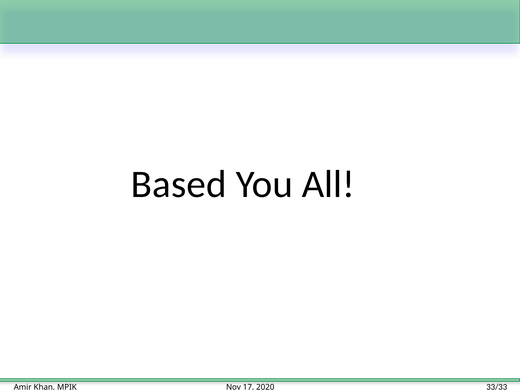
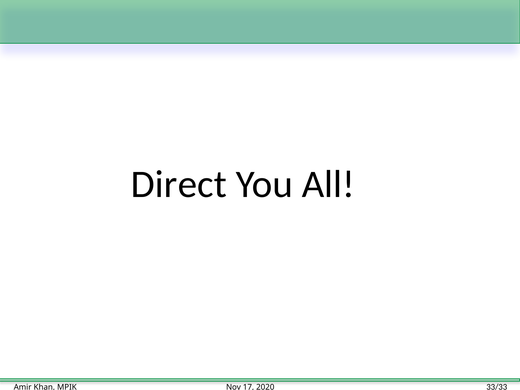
Based: Based -> Direct
